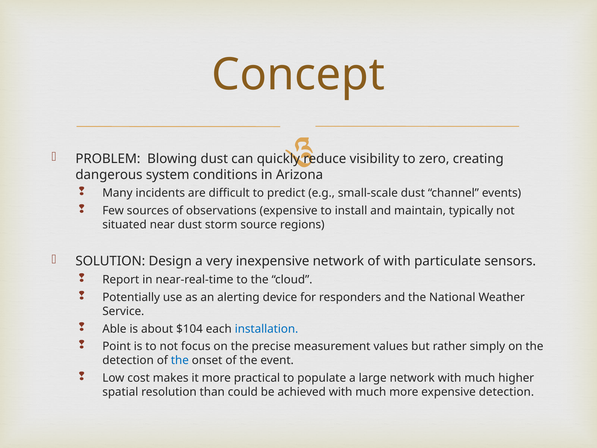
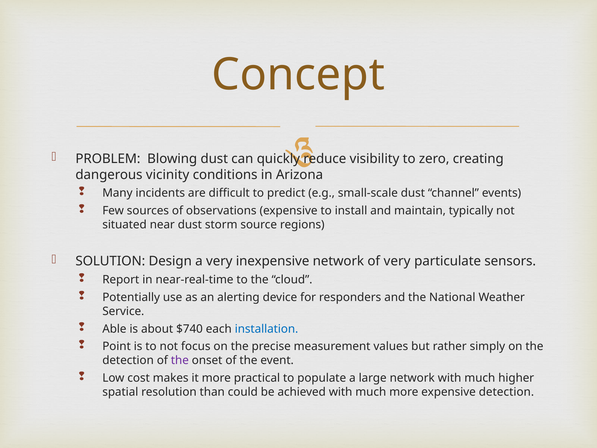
system: system -> vicinity
of with: with -> very
$104: $104 -> $740
the at (180, 360) colour: blue -> purple
